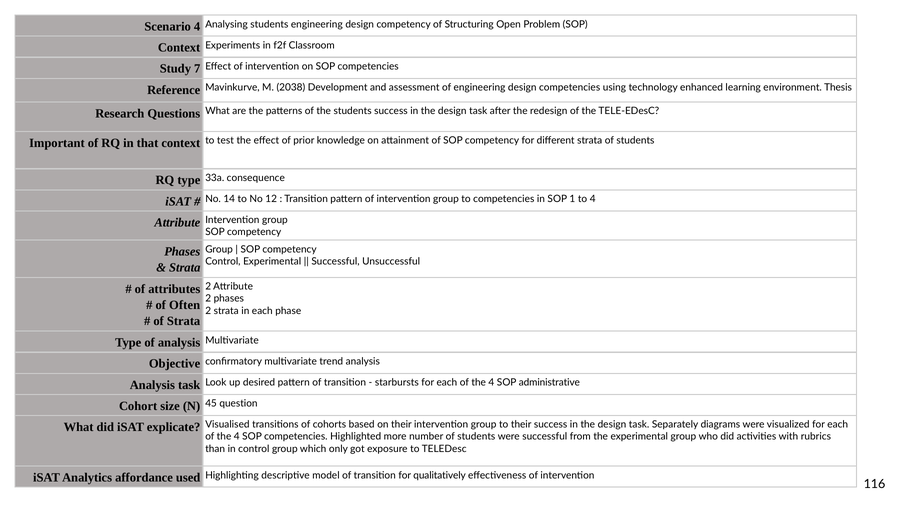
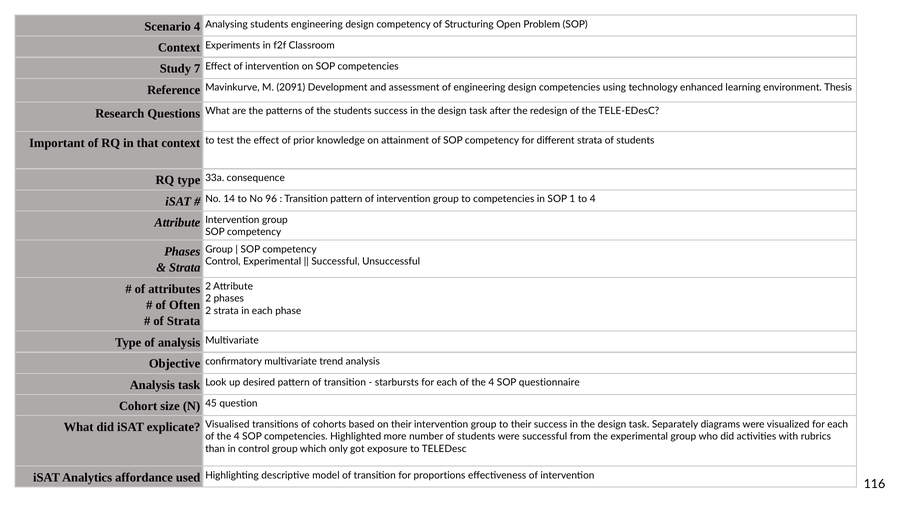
2038: 2038 -> 2091
12: 12 -> 96
administrative: administrative -> questionnaire
qualitatively: qualitatively -> proportions
